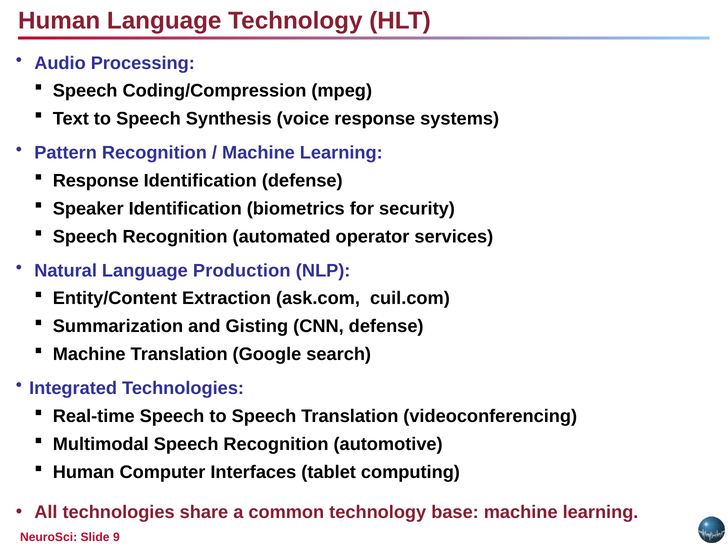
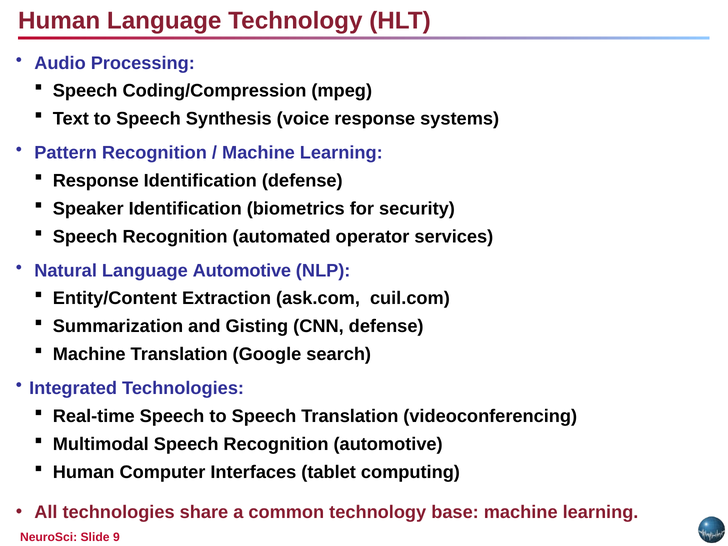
Language Production: Production -> Automotive
